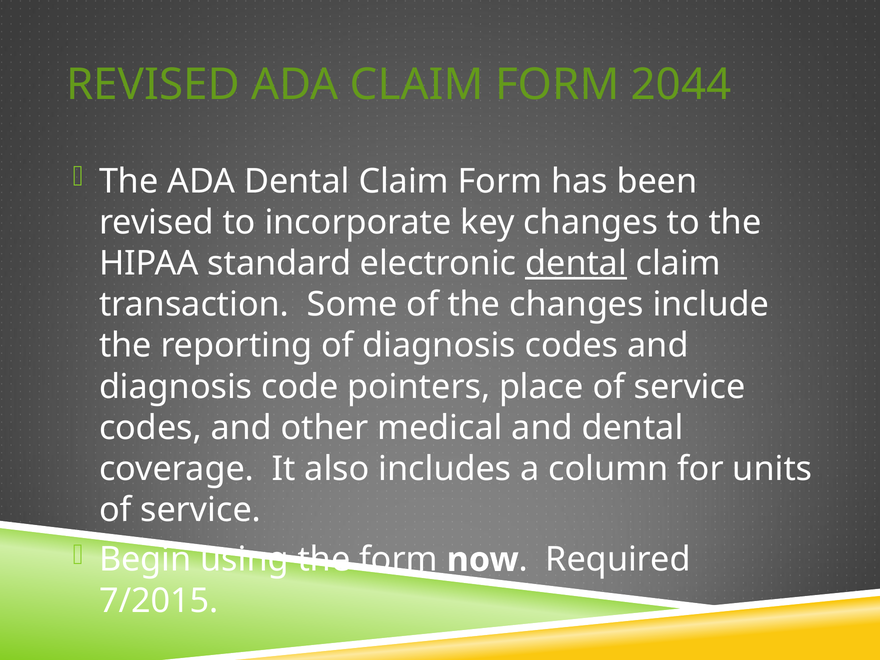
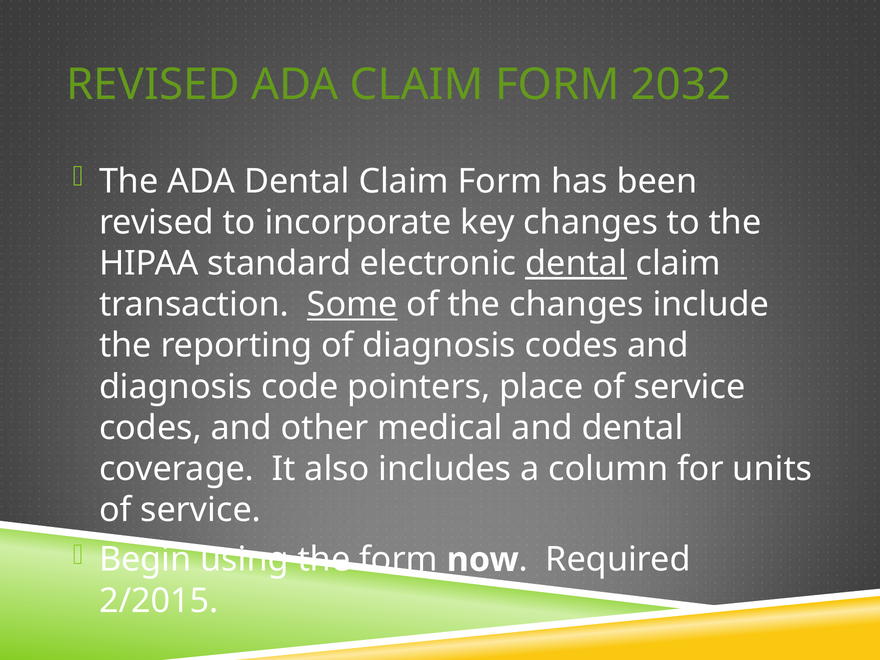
2044: 2044 -> 2032
Some underline: none -> present
7/2015: 7/2015 -> 2/2015
